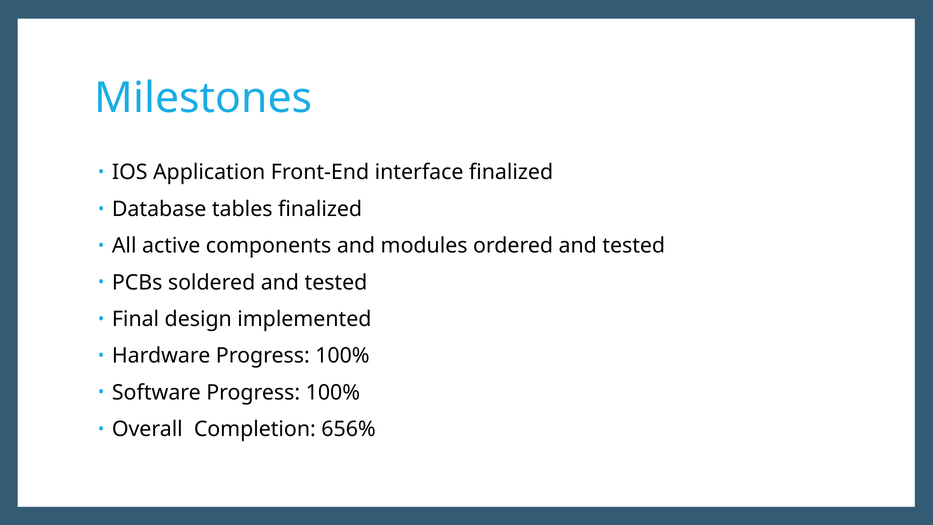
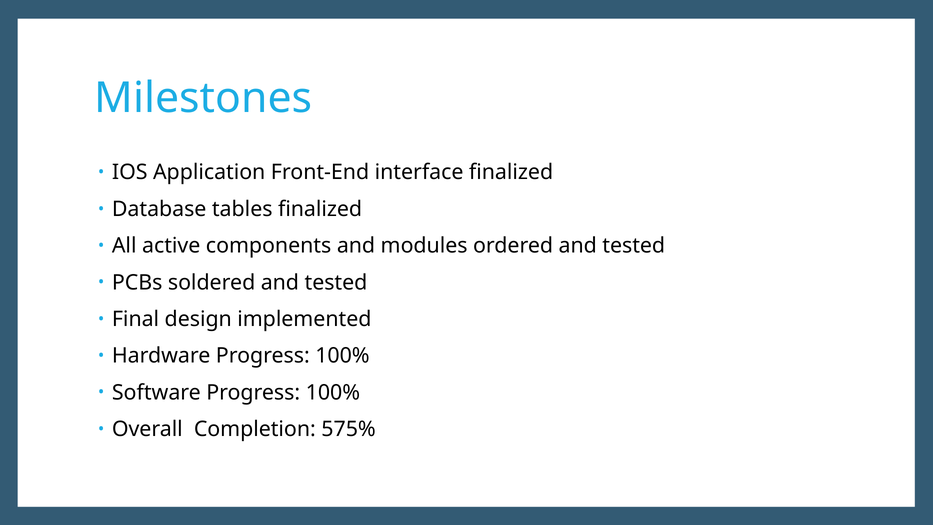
656%: 656% -> 575%
